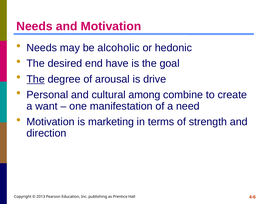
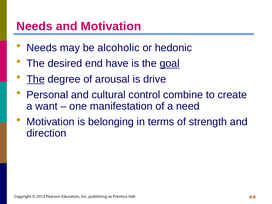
goal underline: none -> present
among: among -> control
marketing: marketing -> belonging
